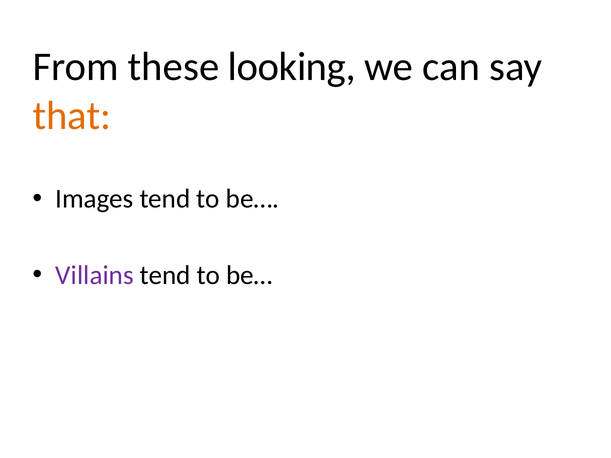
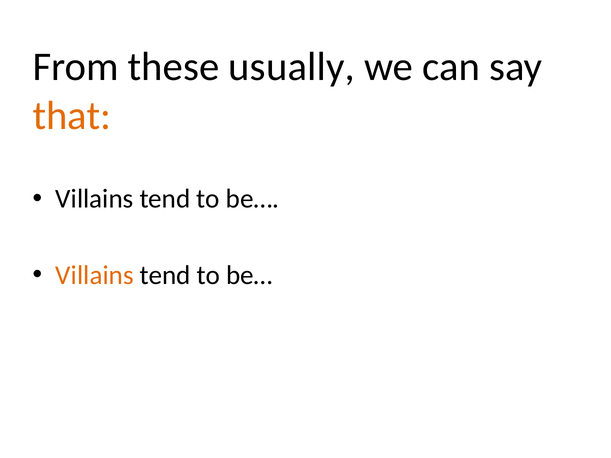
looking: looking -> usually
Images at (94, 199): Images -> Villains
Villains at (95, 275) colour: purple -> orange
